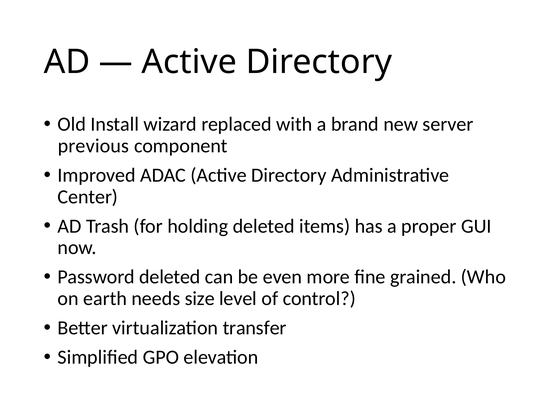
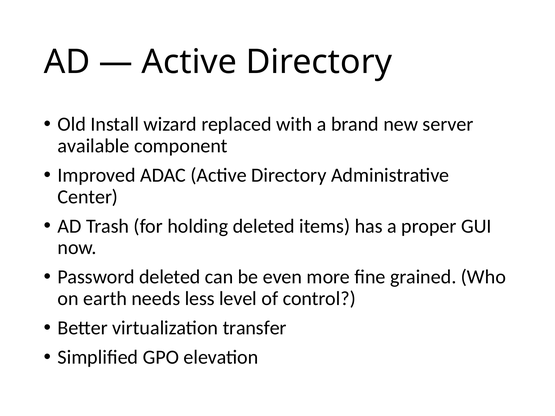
previous: previous -> available
size: size -> less
